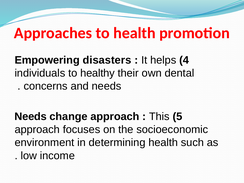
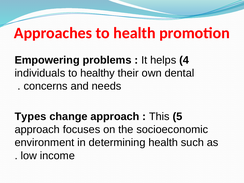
disasters: disasters -> problems
Needs at (31, 117): Needs -> Types
